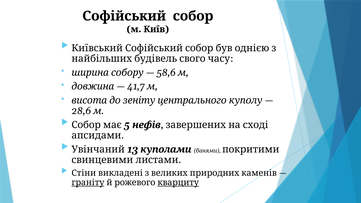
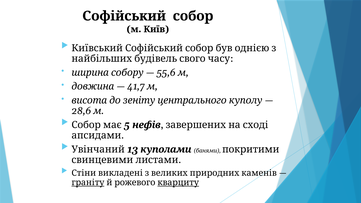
58,6: 58,6 -> 55,6
